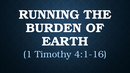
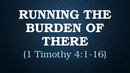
EARTH: EARTH -> THERE
